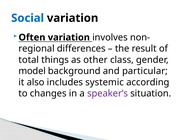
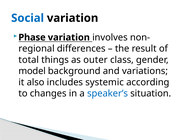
Often: Often -> Phase
other: other -> outer
particular: particular -> variations
speaker’s colour: purple -> blue
